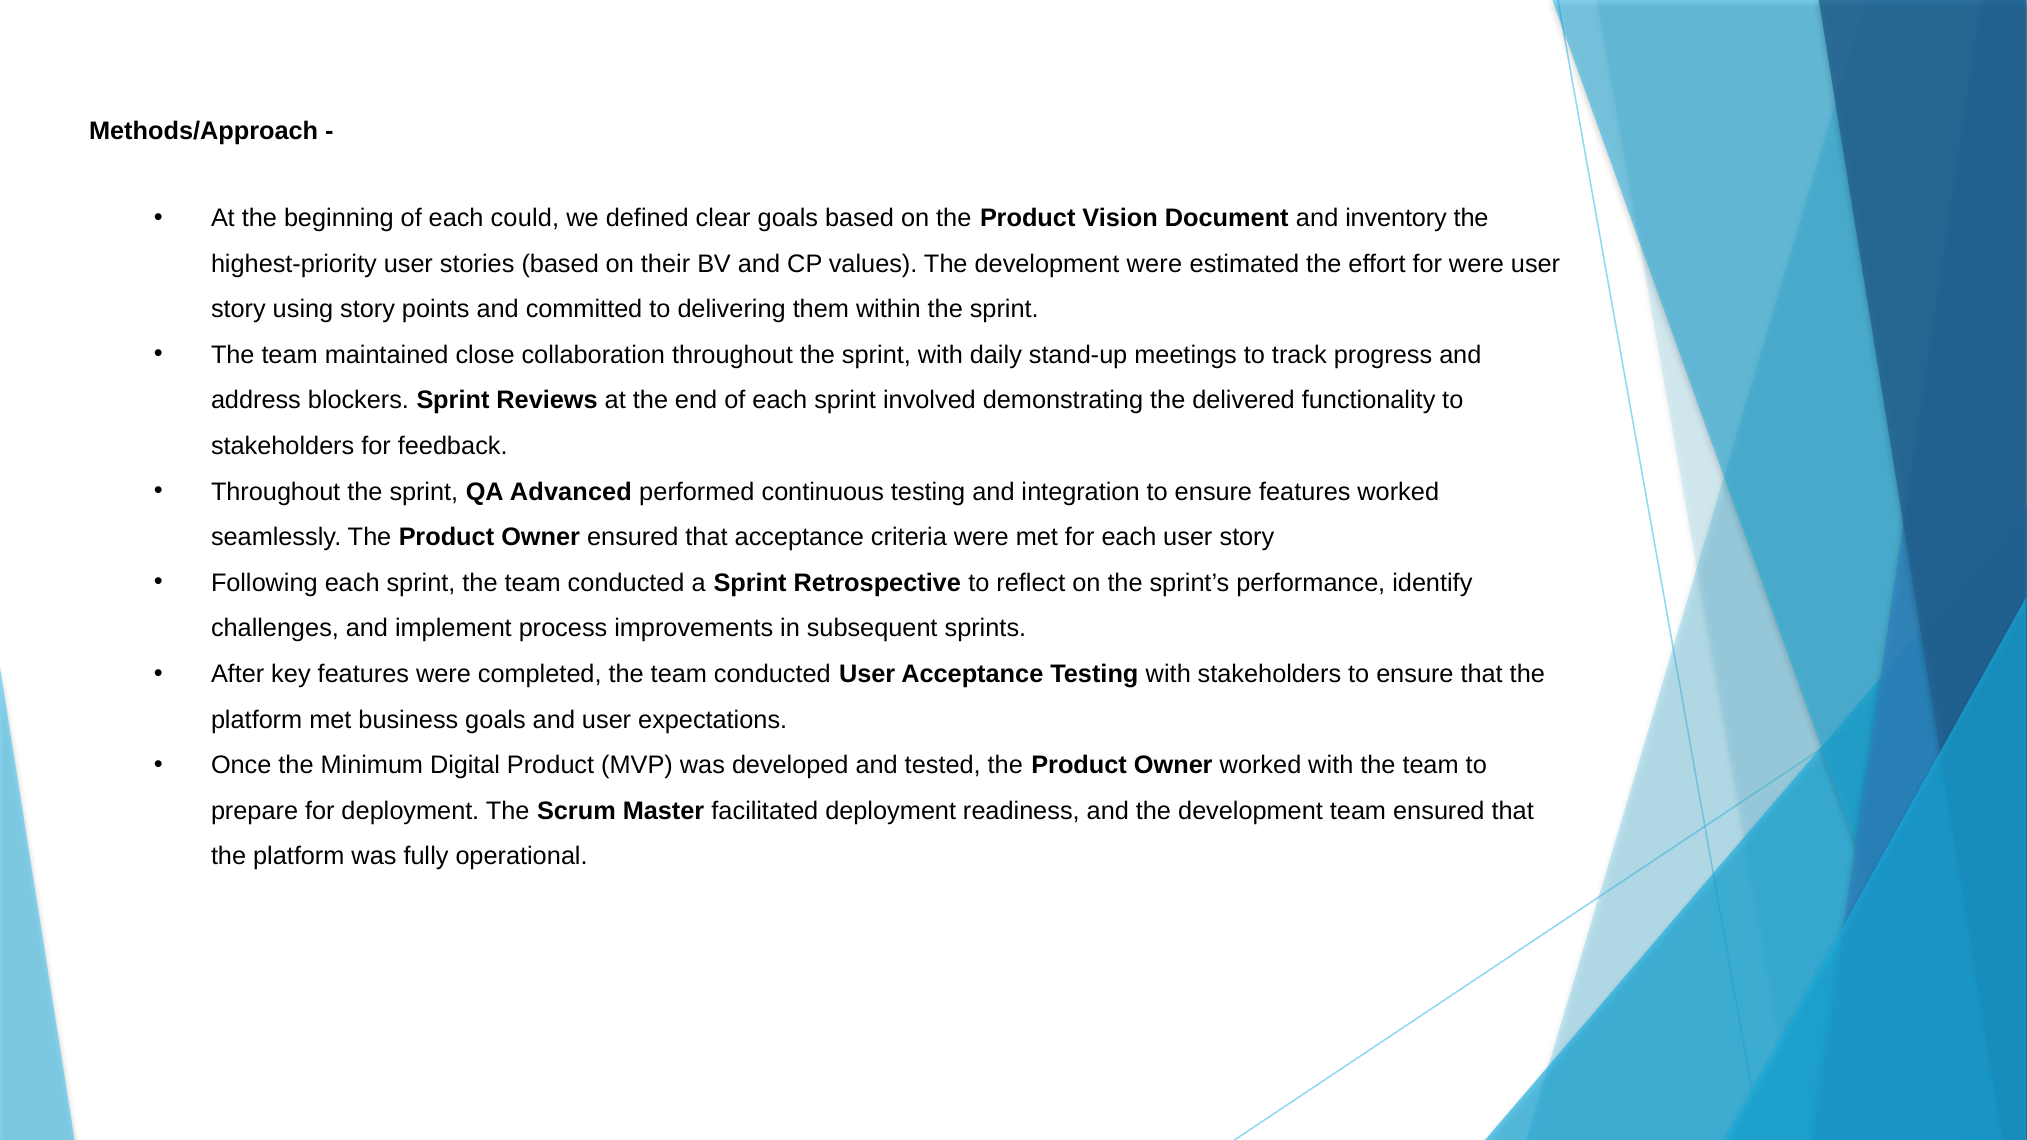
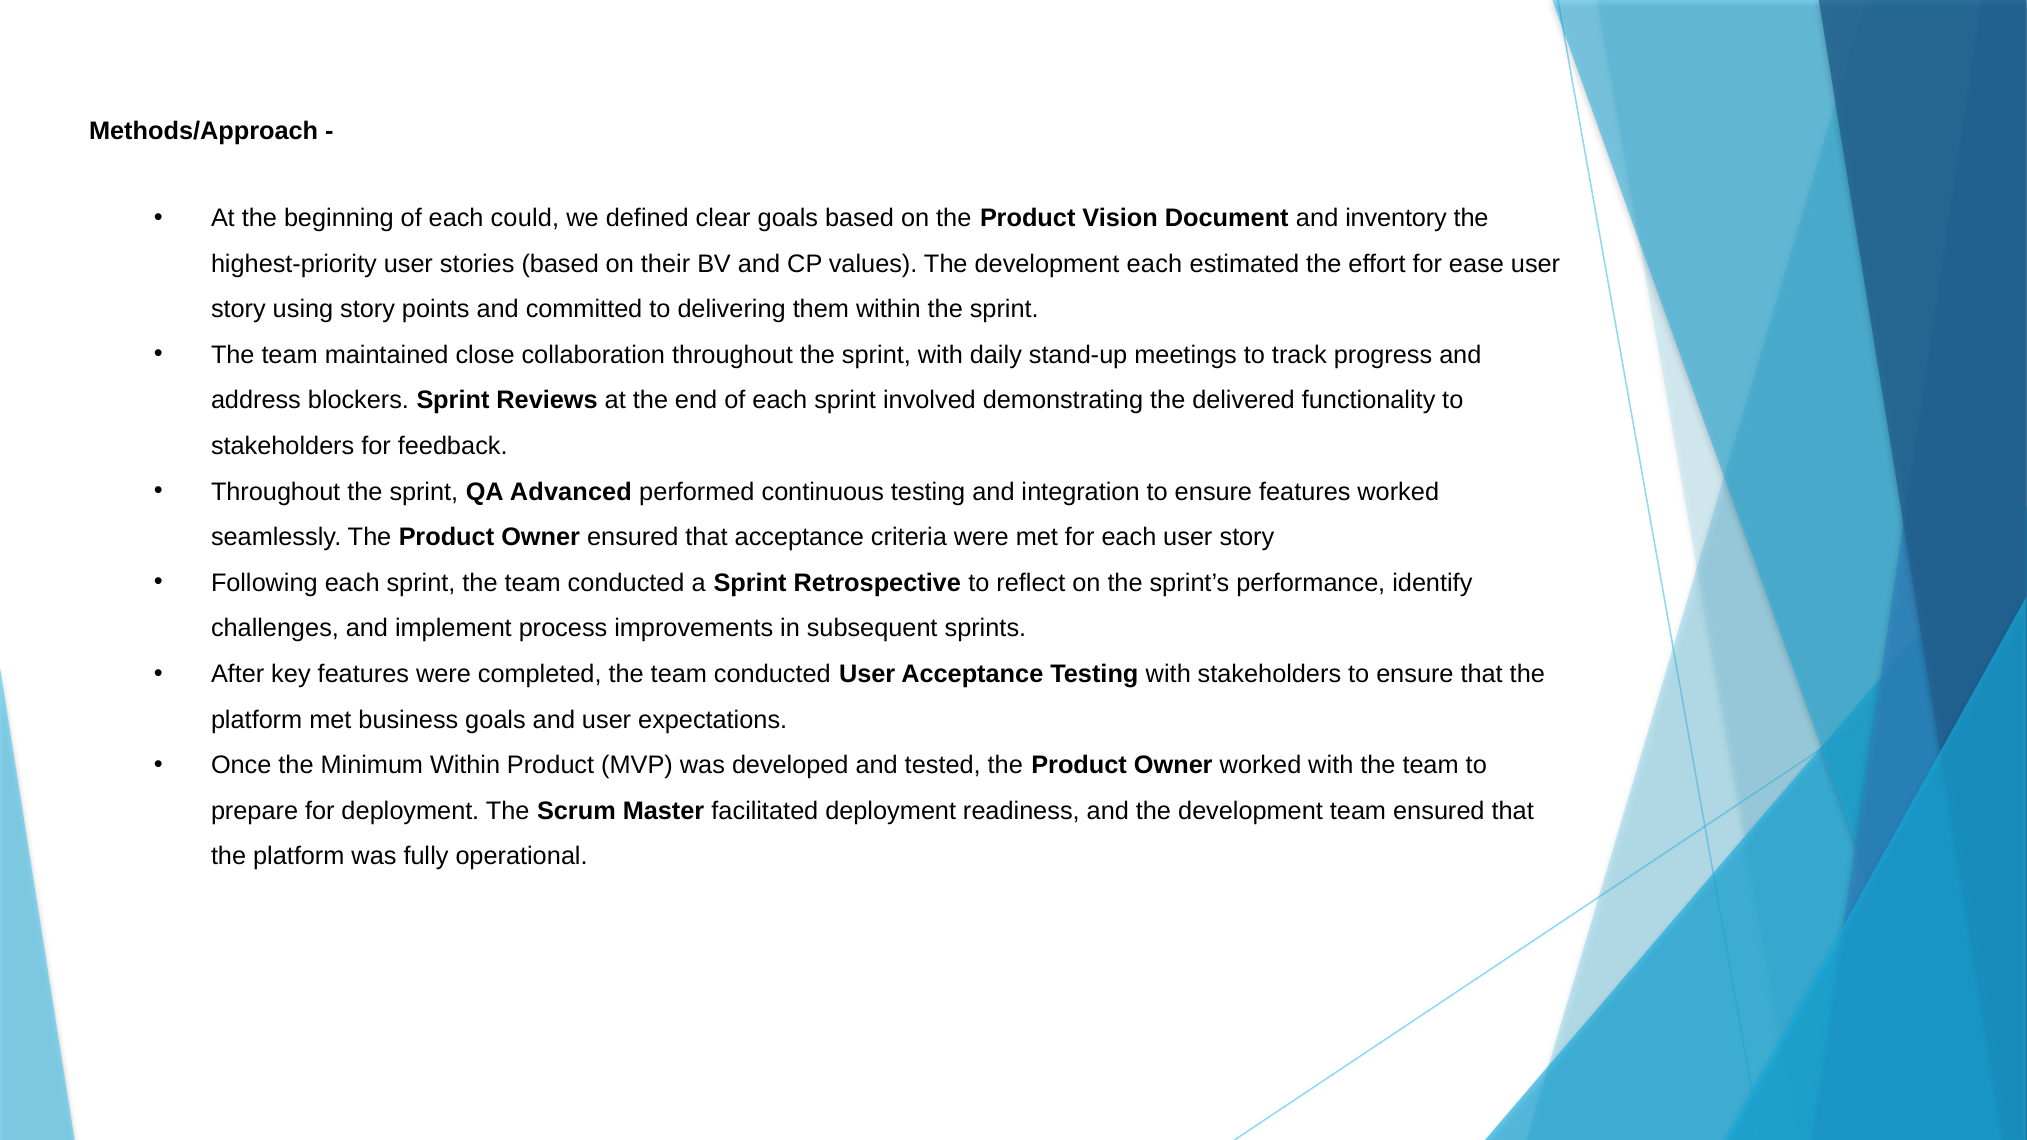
development were: were -> each
for were: were -> ease
Minimum Digital: Digital -> Within
